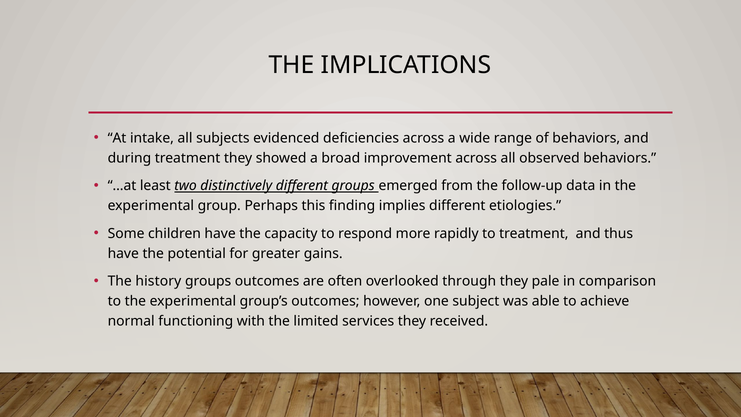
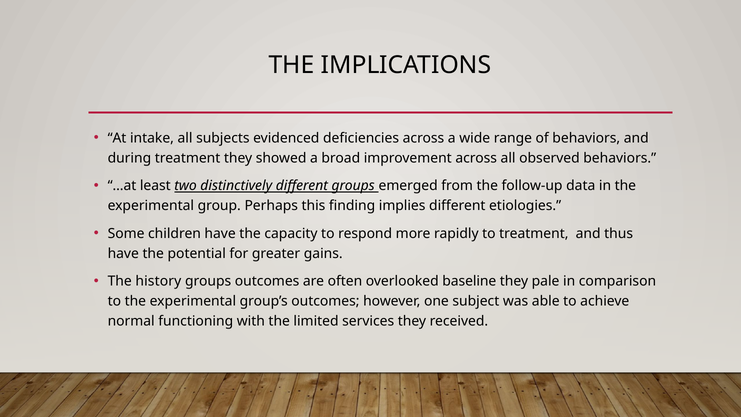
through: through -> baseline
